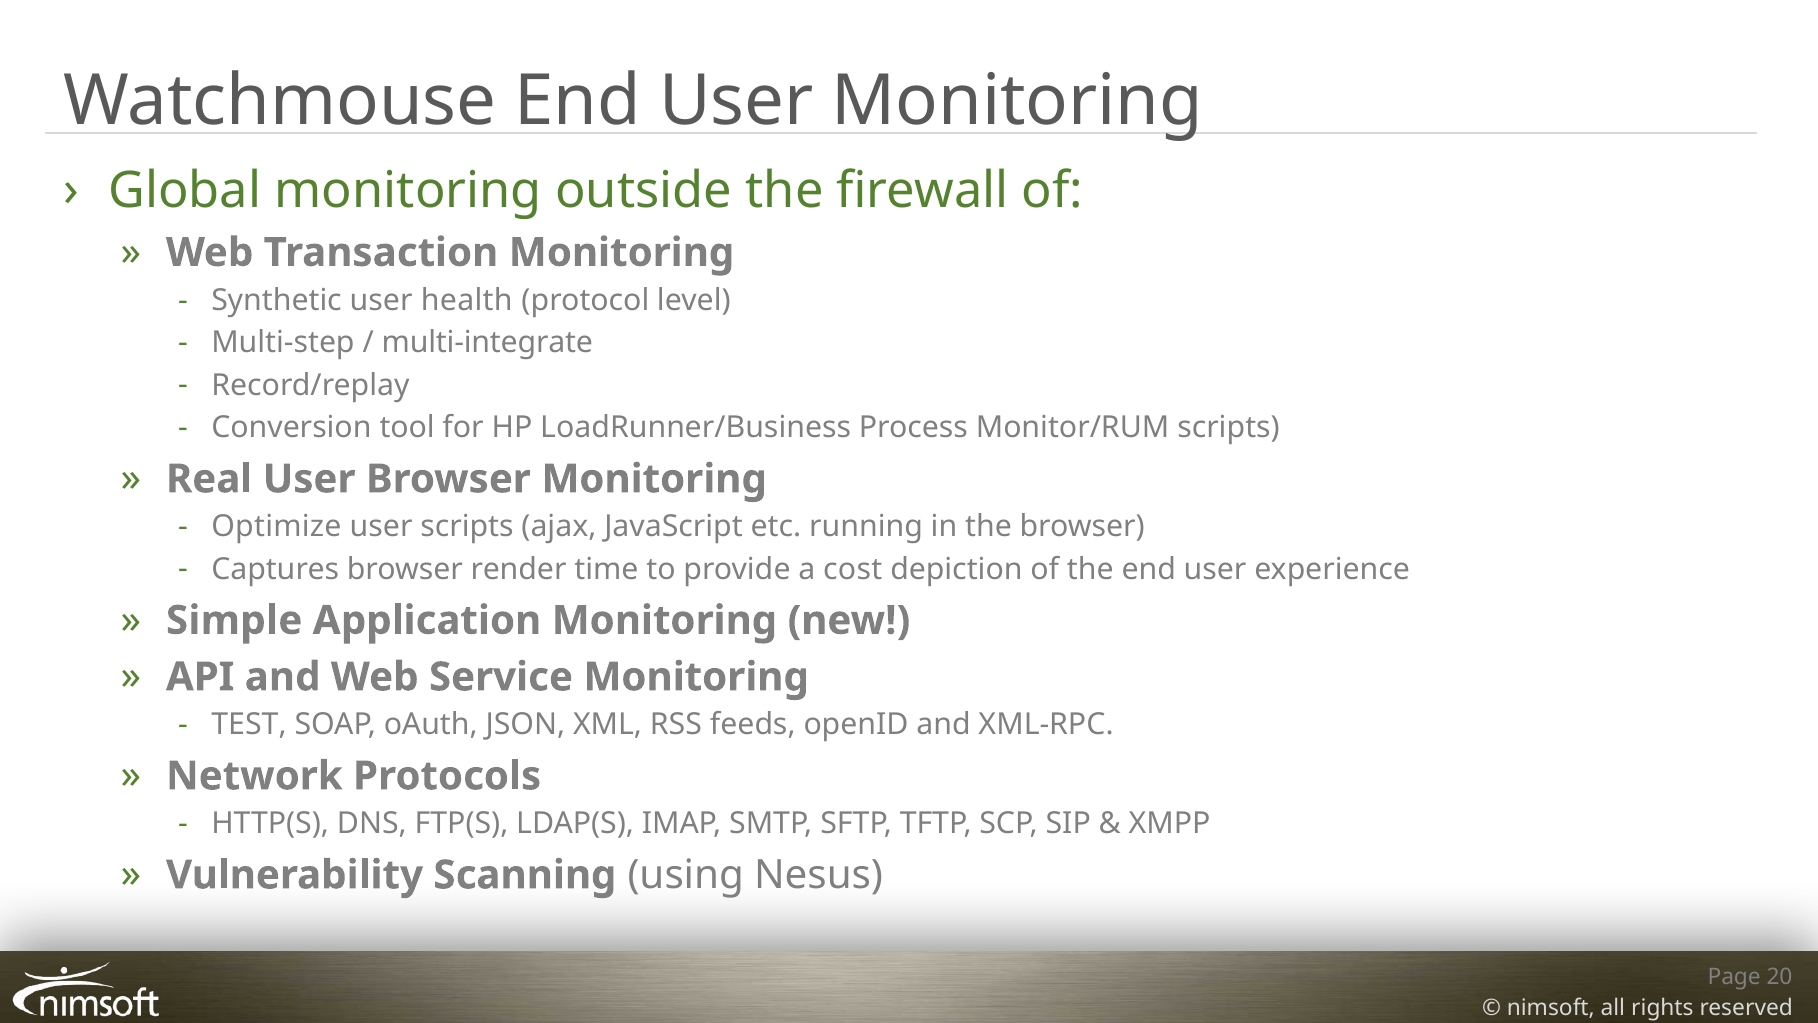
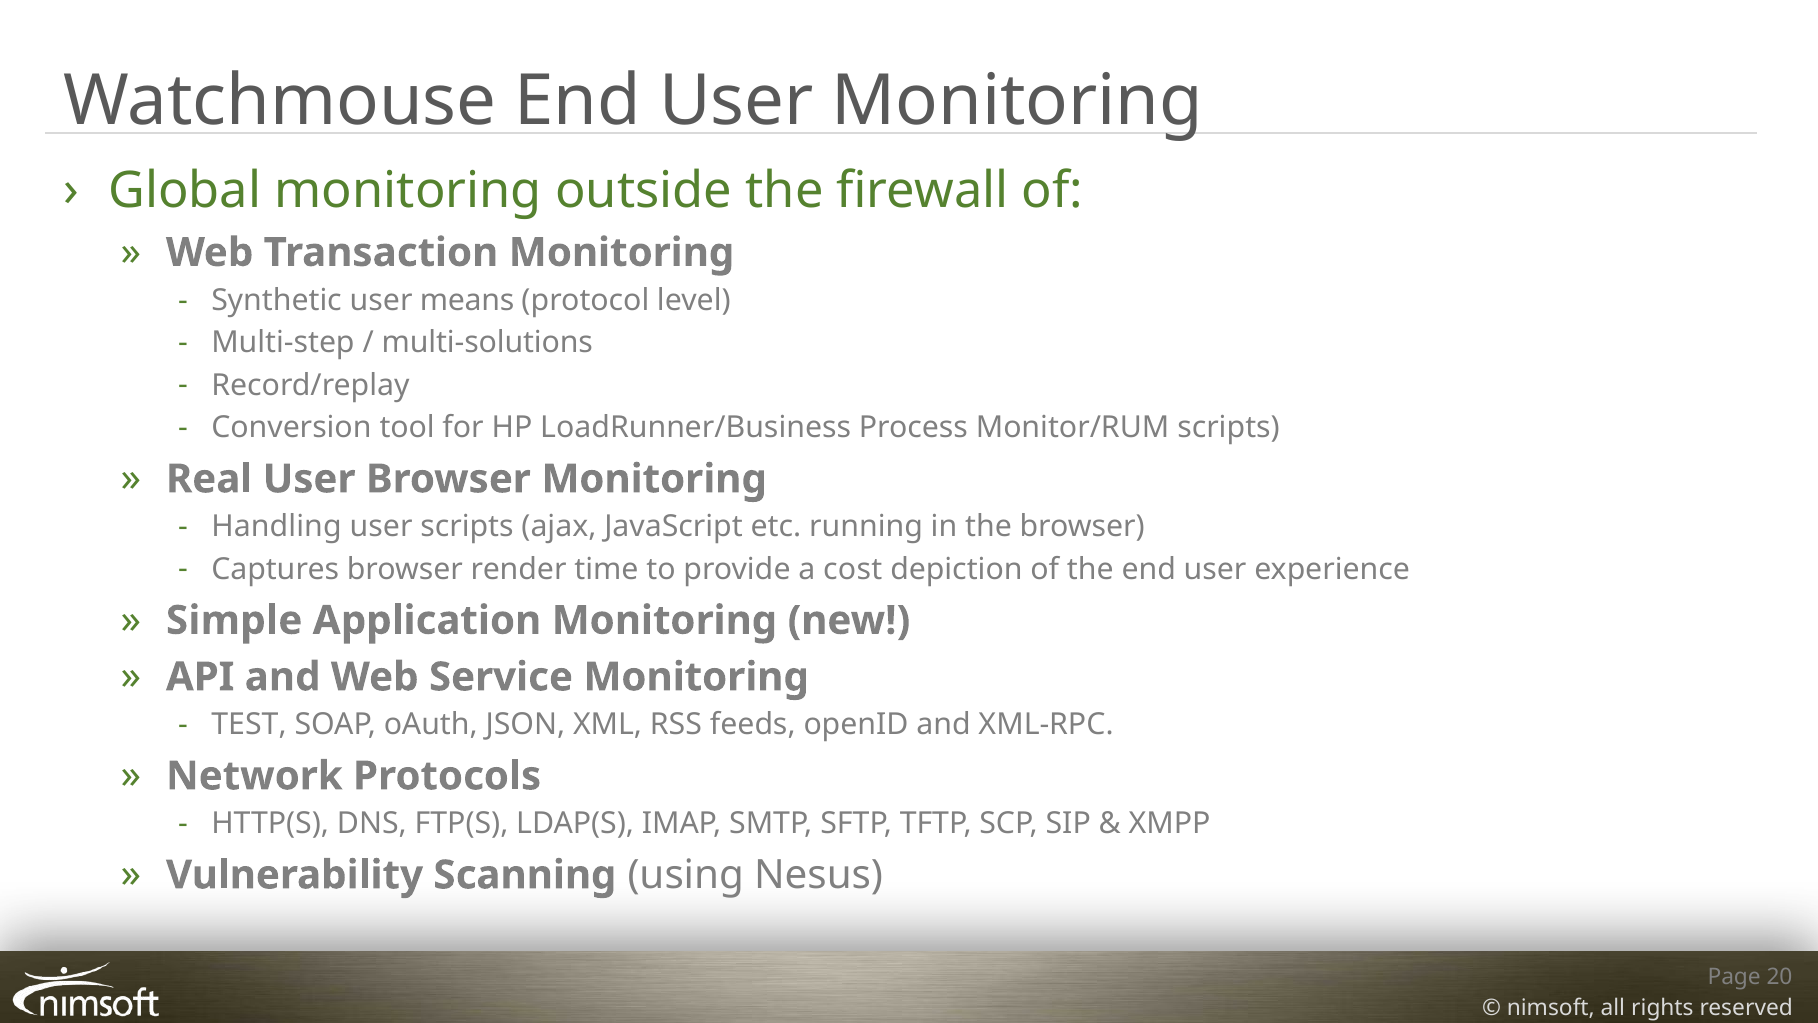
health: health -> means
multi-integrate: multi-integrate -> multi-solutions
Optimize: Optimize -> Handling
